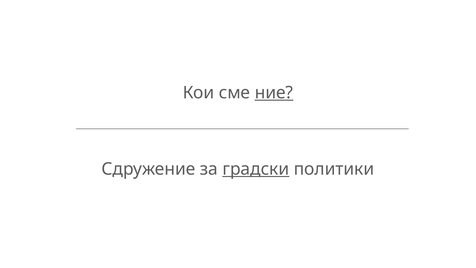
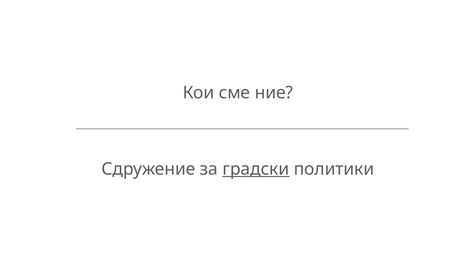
ние underline: present -> none
